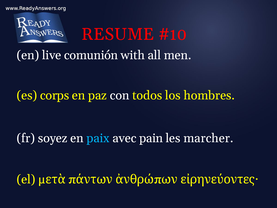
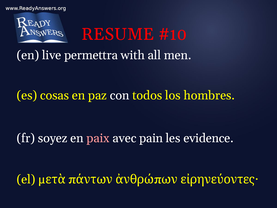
comunión: comunión -> permettra
corps: corps -> cosas
paix colour: light blue -> pink
marcher: marcher -> evidence
